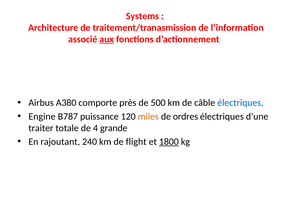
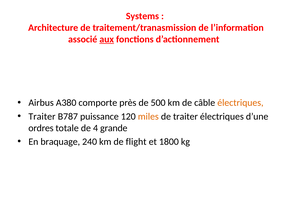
électriques at (240, 103) colour: blue -> orange
Engine at (42, 116): Engine -> Traiter
de ordres: ordres -> traiter
traiter: traiter -> ordres
rajoutant: rajoutant -> braquage
1800 underline: present -> none
